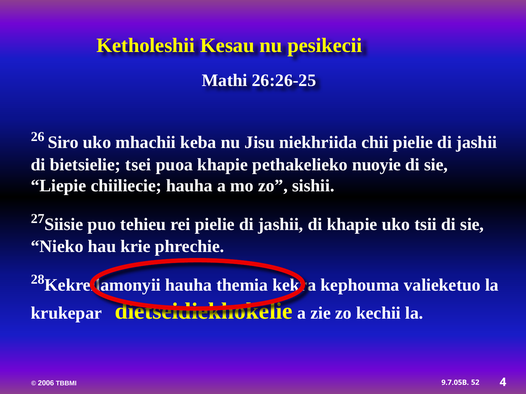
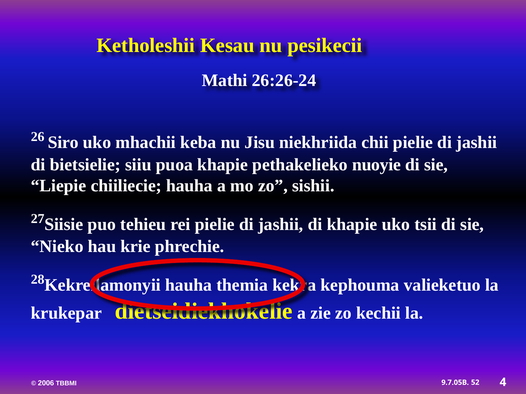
26:26-25: 26:26-25 -> 26:26-24
tsei: tsei -> siiu
